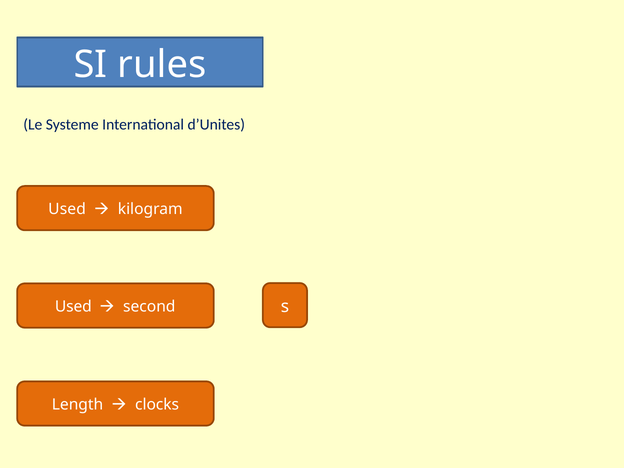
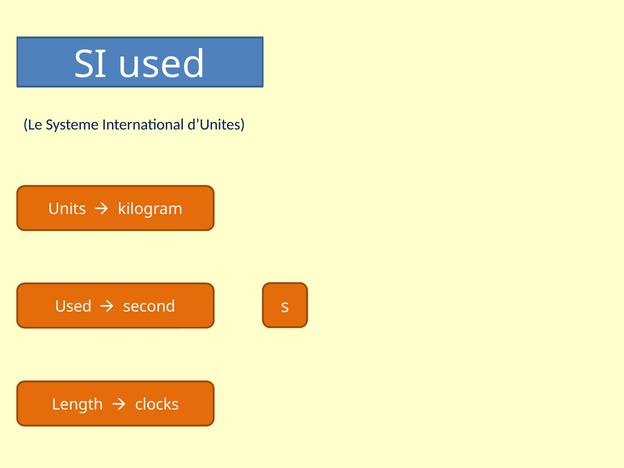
SI rules: rules -> used
Used at (67, 209): Used -> Units
